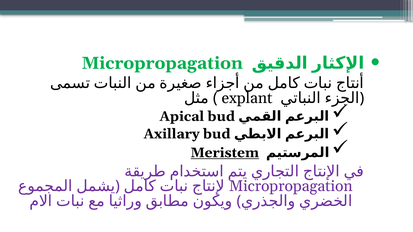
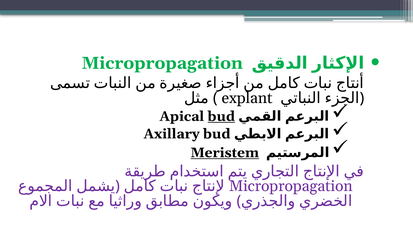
bud at (221, 117) underline: none -> present
